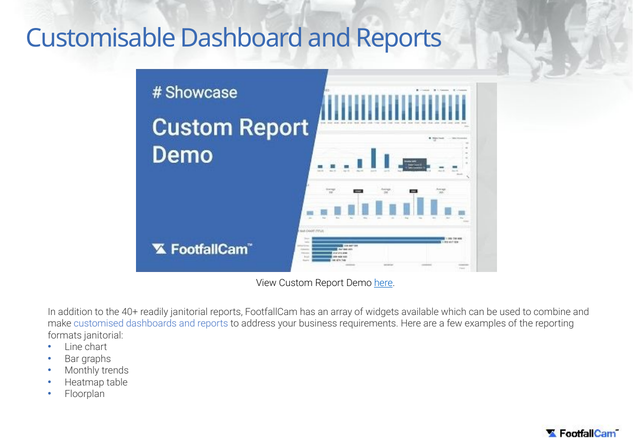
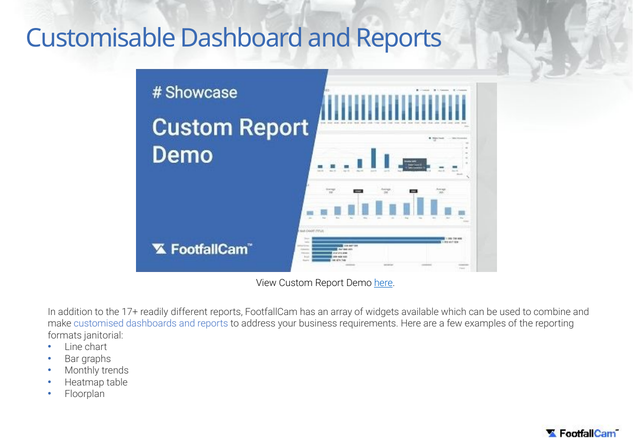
40+: 40+ -> 17+
readily janitorial: janitorial -> different
